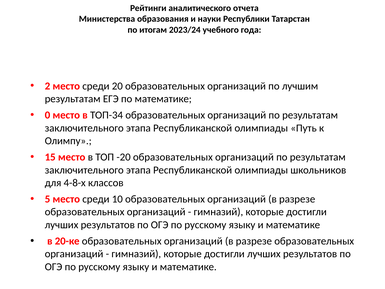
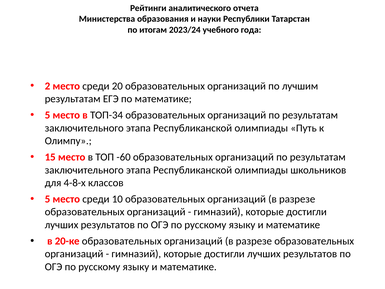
0 at (47, 115): 0 -> 5
-20: -20 -> -60
